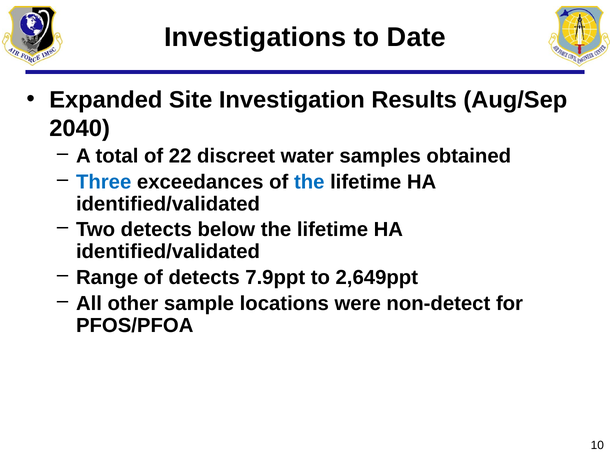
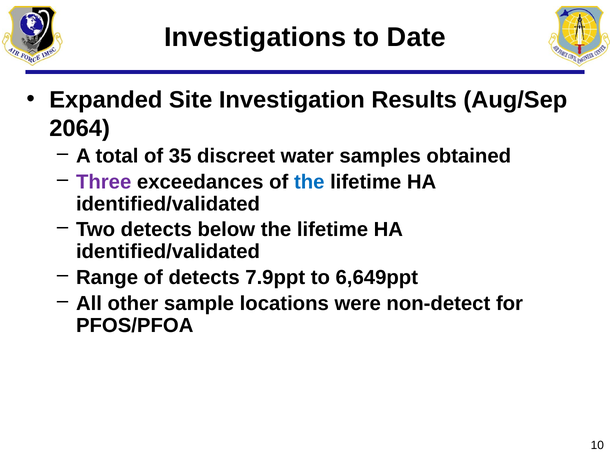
2040: 2040 -> 2064
22: 22 -> 35
Three colour: blue -> purple
2,649ppt: 2,649ppt -> 6,649ppt
